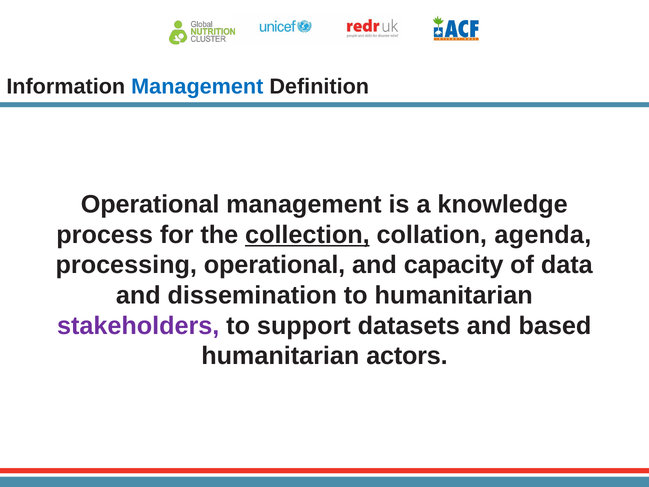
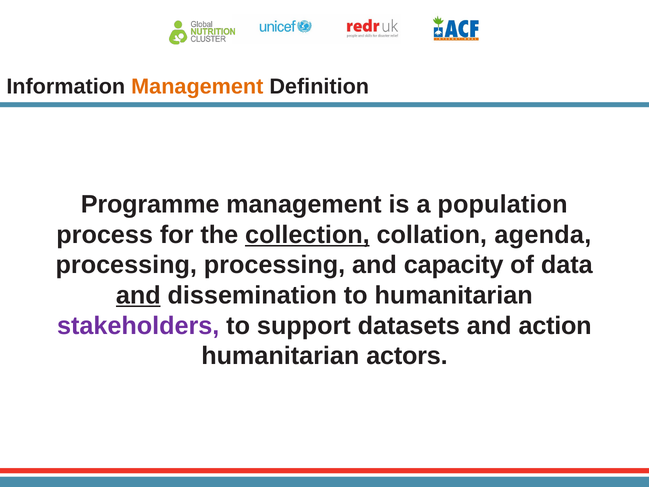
Management at (197, 86) colour: blue -> orange
Operational at (150, 204): Operational -> Programme
knowledge: knowledge -> population
processing operational: operational -> processing
and at (138, 295) underline: none -> present
based: based -> action
